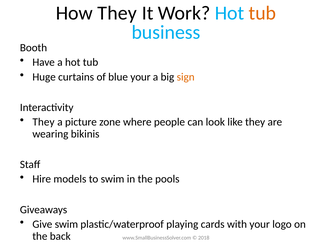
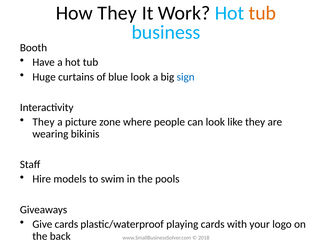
blue your: your -> look
sign colour: orange -> blue
Give swim: swim -> cards
